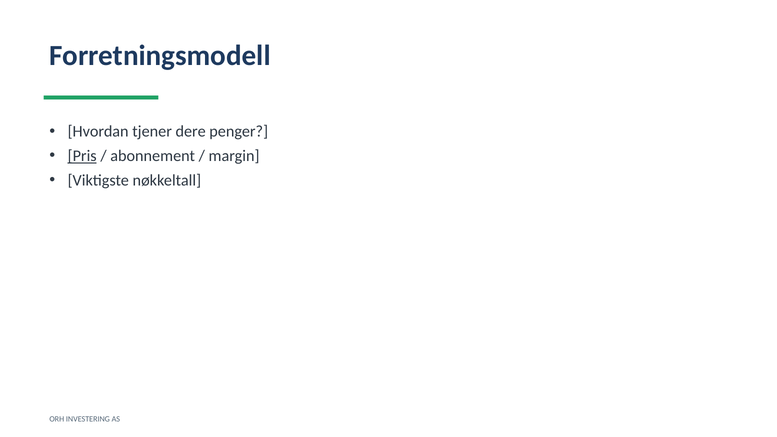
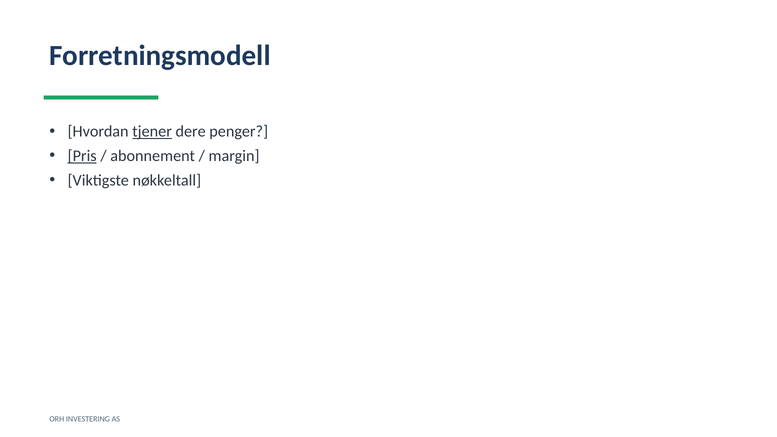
tjener underline: none -> present
